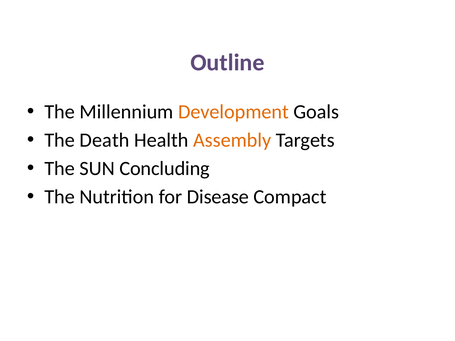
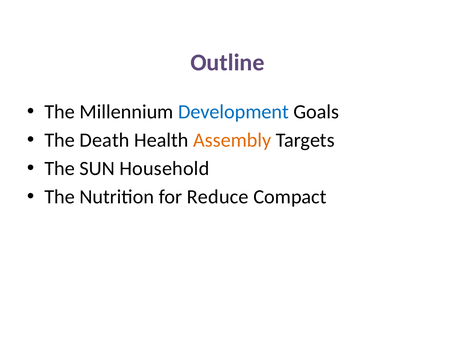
Development colour: orange -> blue
Concluding: Concluding -> Household
Disease: Disease -> Reduce
